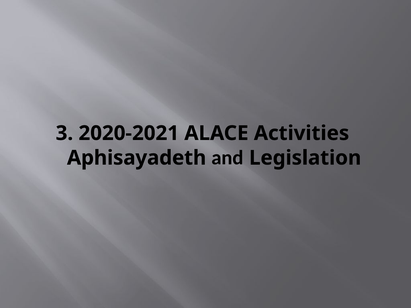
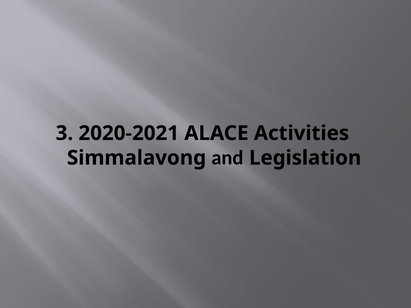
Aphisayadeth: Aphisayadeth -> Simmalavong
